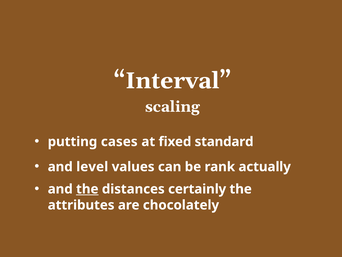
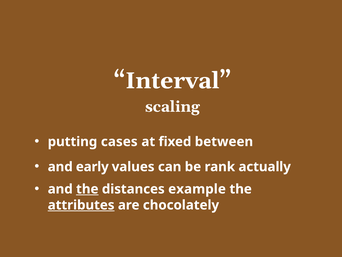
standard: standard -> between
level: level -> early
certainly: certainly -> example
attributes underline: none -> present
